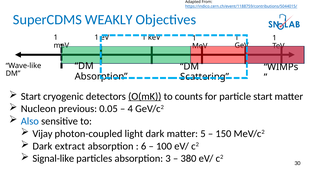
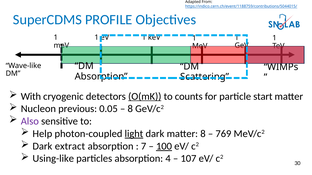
WEAKLY: WEAKLY -> PROFILE
Start at (31, 97): Start -> With
4 at (130, 109): 4 -> 8
Also colour: blue -> purple
Vijay: Vijay -> Help
light underline: none -> present
matter 5: 5 -> 8
150: 150 -> 769
6: 6 -> 7
100 underline: none -> present
Signal-like: Signal-like -> Using-like
3: 3 -> 4
380: 380 -> 107
